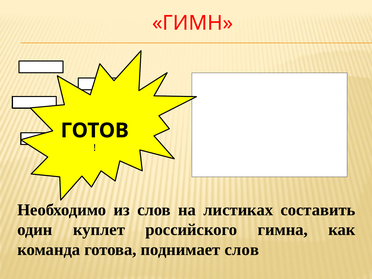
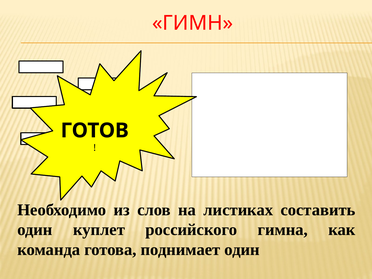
поднимает слов: слов -> один
